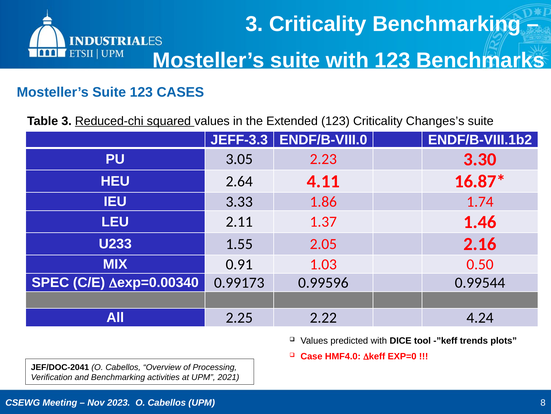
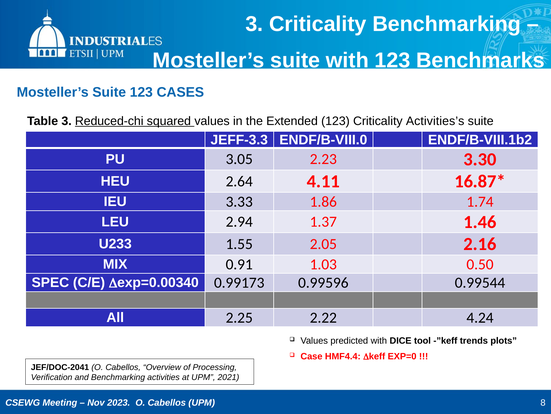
Changes’s: Changes’s -> Activities’s
2.11: 2.11 -> 2.94
HMF4.0: HMF4.0 -> HMF4.4
